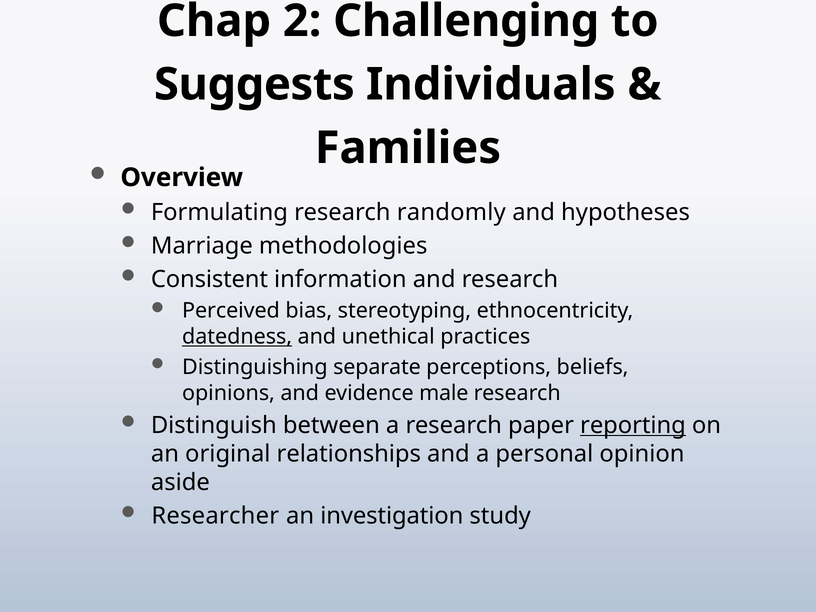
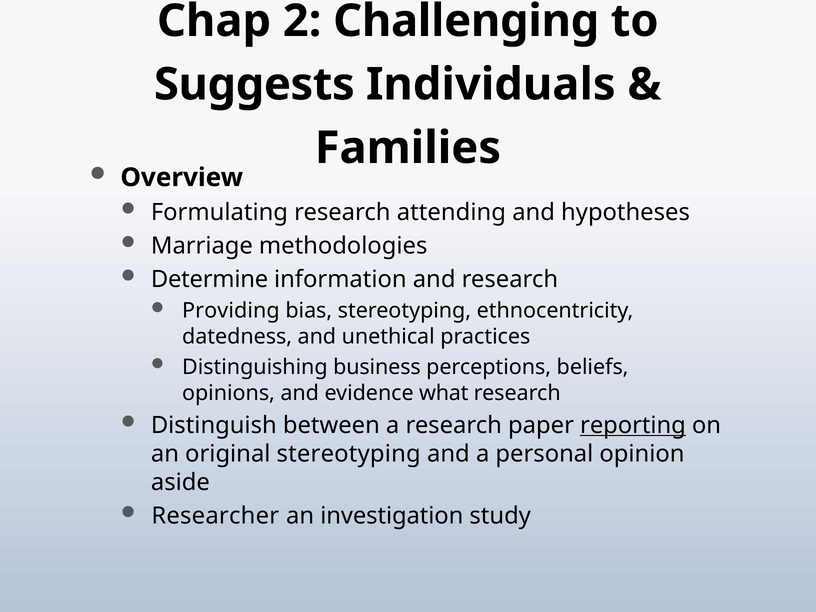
randomly: randomly -> attending
Consistent: Consistent -> Determine
Perceived: Perceived -> Providing
datedness underline: present -> none
separate: separate -> business
male: male -> what
original relationships: relationships -> stereotyping
